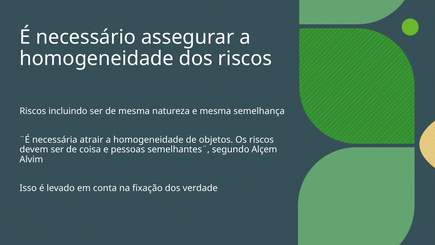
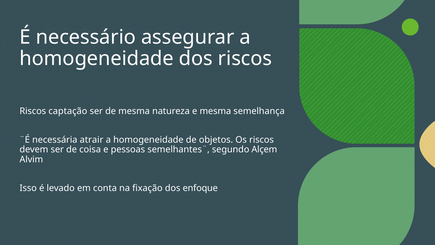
incluindo: incluindo -> captação
verdade: verdade -> enfoque
